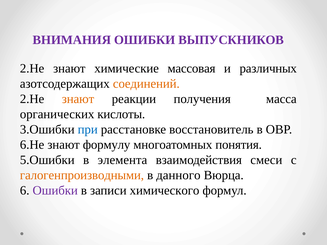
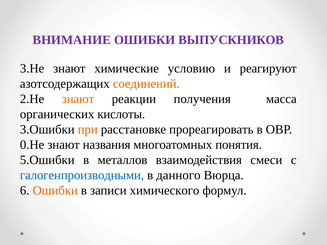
ВНИМАНИЯ: ВНИМАНИЯ -> ВНИМАНИЕ
2.Не at (32, 68): 2.Не -> 3.Не
массовая: массовая -> условию
различных: различных -> реагируют
при colour: blue -> orange
восстановитель: восстановитель -> прореагировать
6.Не: 6.Не -> 0.Не
формулу: формулу -> названия
элемента: элемента -> металлов
галогенпроизводными colour: orange -> blue
Ошибки at (55, 191) colour: purple -> orange
